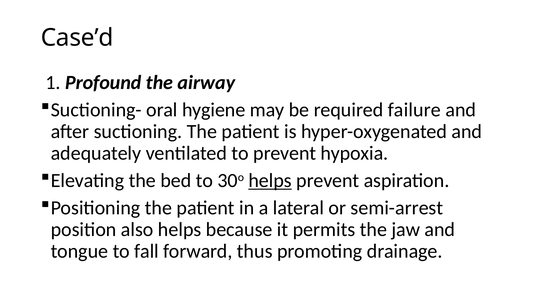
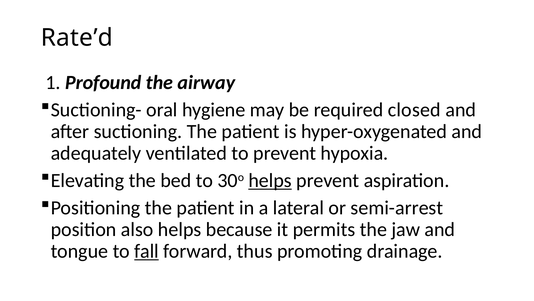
Case’d: Case’d -> Rate’d
failure: failure -> closed
fall underline: none -> present
